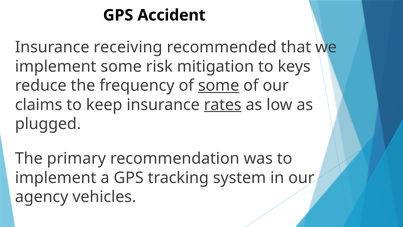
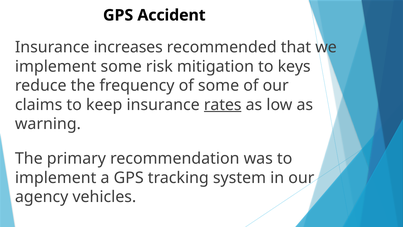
receiving: receiving -> increases
some at (219, 85) underline: present -> none
plugged: plugged -> warning
